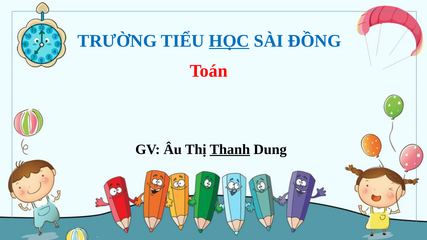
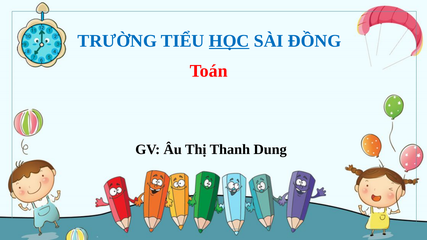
Thanh underline: present -> none
